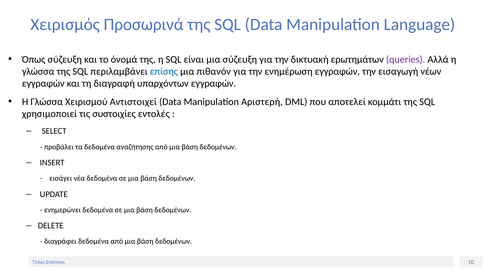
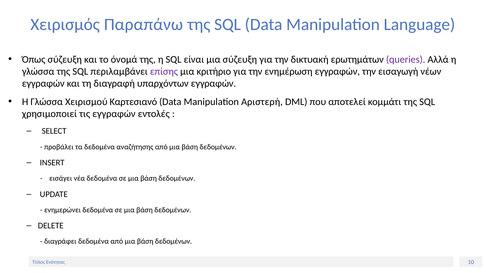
Προσωρινά: Προσωρινά -> Παραπάνω
επίσης colour: blue -> purple
πιθανόν: πιθανόν -> κριτήριο
Αντιστοιχεί: Αντιστοιχεί -> Καρτεσιανό
τις συστοιχίες: συστοιχίες -> εγγραφών
